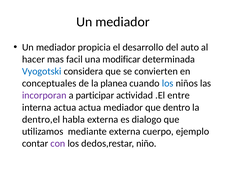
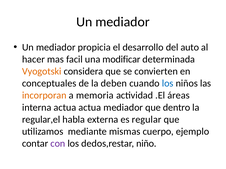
Vyogotski colour: blue -> orange
planea: planea -> deben
incorporan colour: purple -> orange
participar: participar -> memoria
entre: entre -> áreas
dentro,el: dentro,el -> regular,el
dialogo: dialogo -> regular
mediante externa: externa -> mismas
